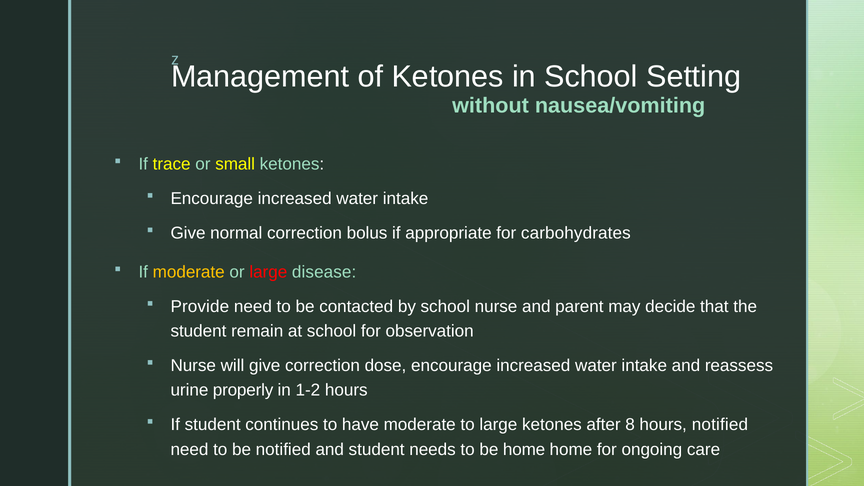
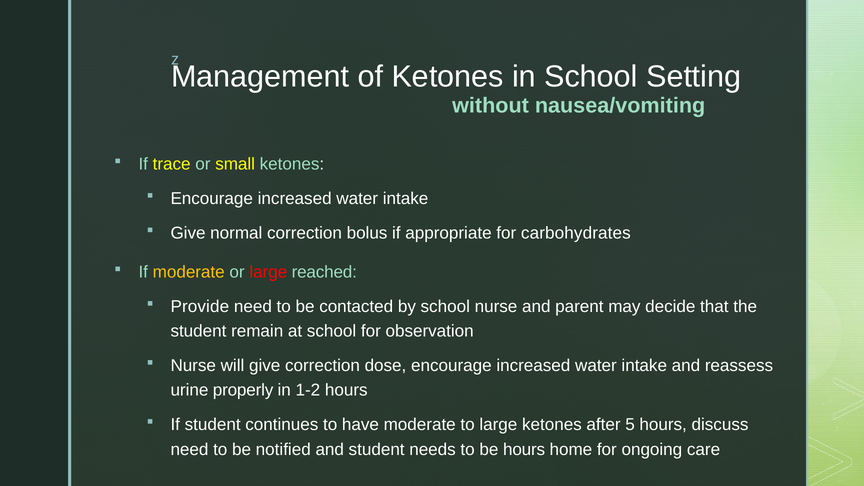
disease: disease -> reached
8: 8 -> 5
hours notified: notified -> discuss
be home: home -> hours
